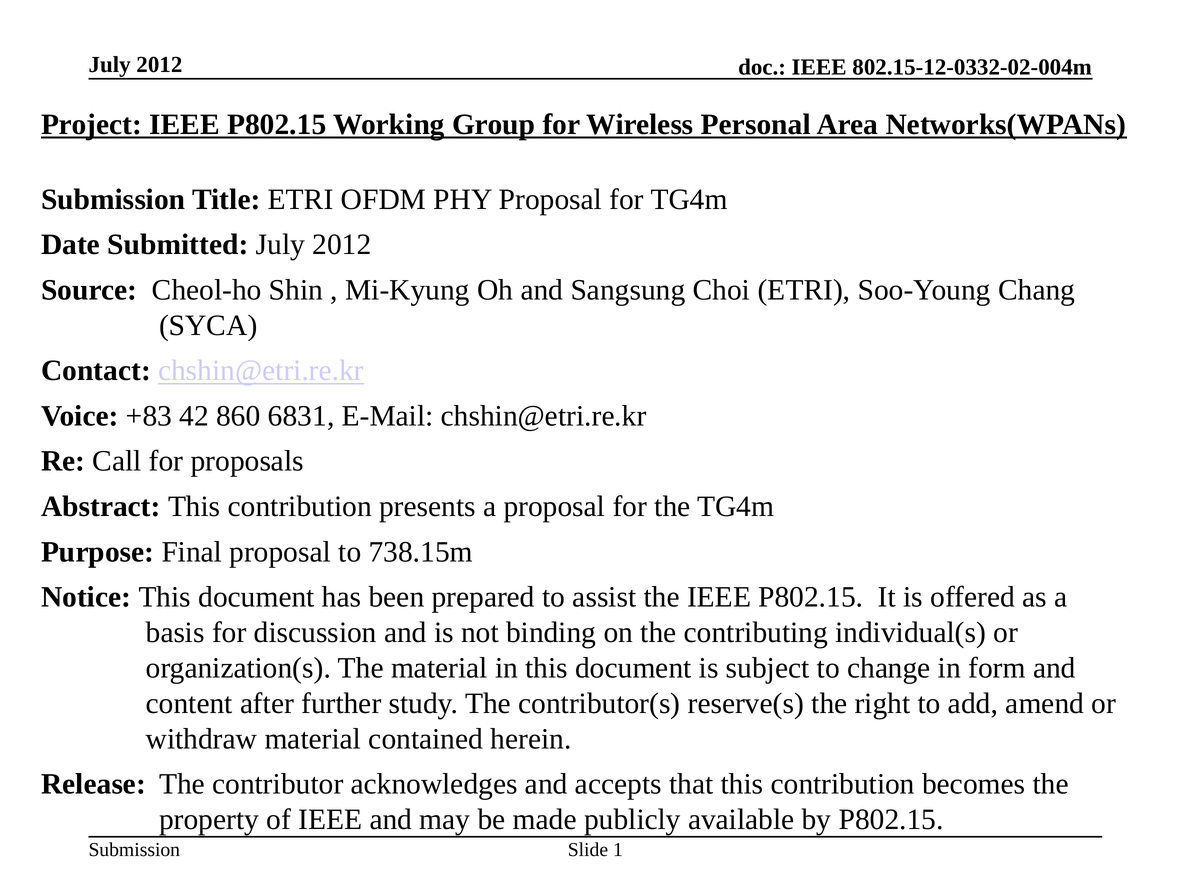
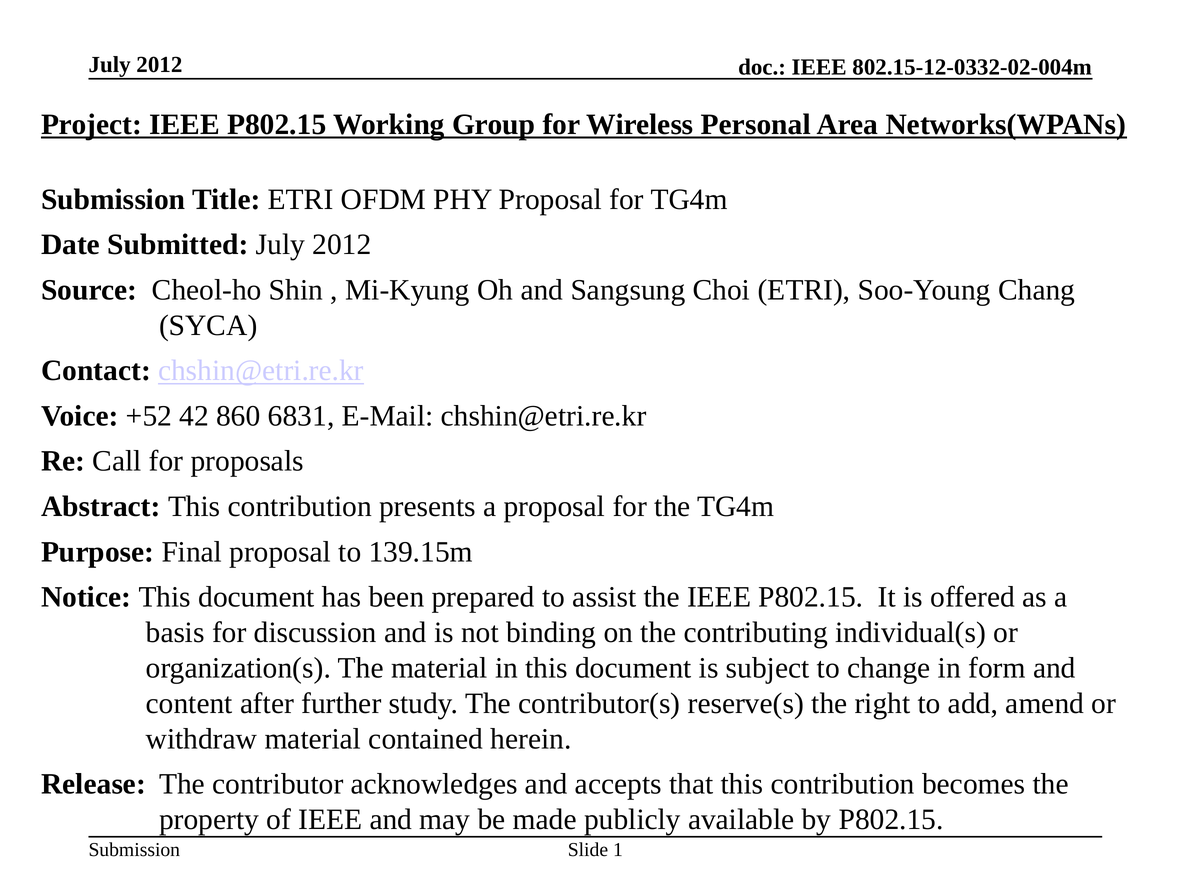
+83: +83 -> +52
738.15m: 738.15m -> 139.15m
